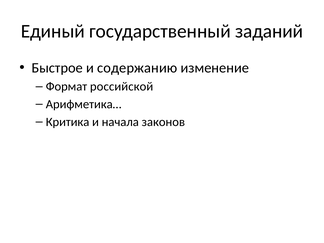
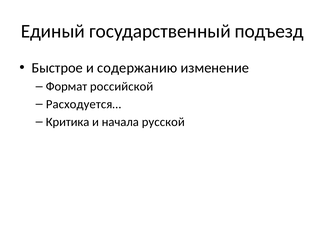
заданий: заданий -> подъезд
Арифметика…: Арифметика… -> Расходуется…
законов: законов -> русской
